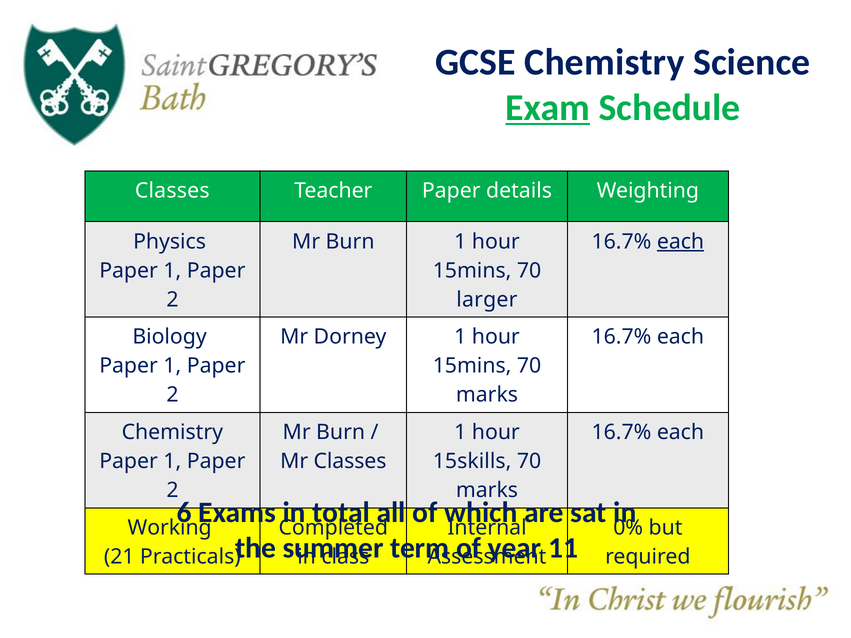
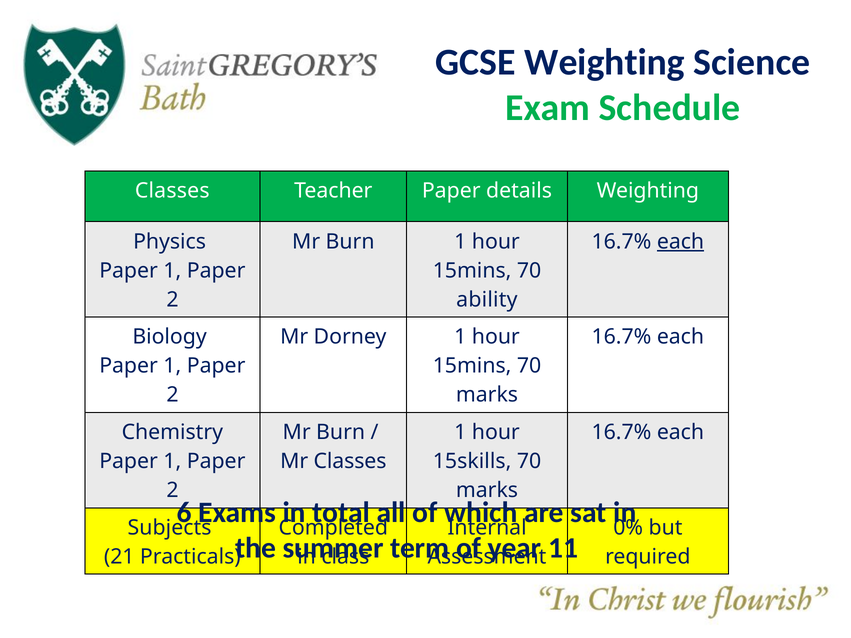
GCSE Chemistry: Chemistry -> Weighting
Exam underline: present -> none
larger: larger -> ability
Working: Working -> Subjects
